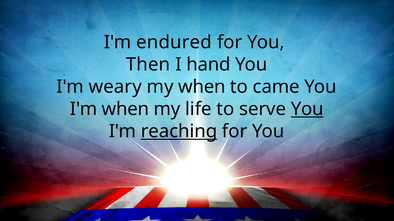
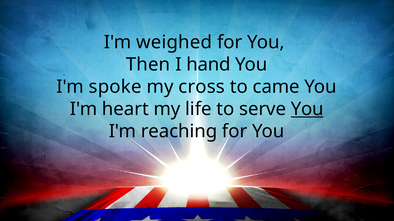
endured: endured -> weighed
weary: weary -> spoke
my when: when -> cross
I'm when: when -> heart
reaching underline: present -> none
